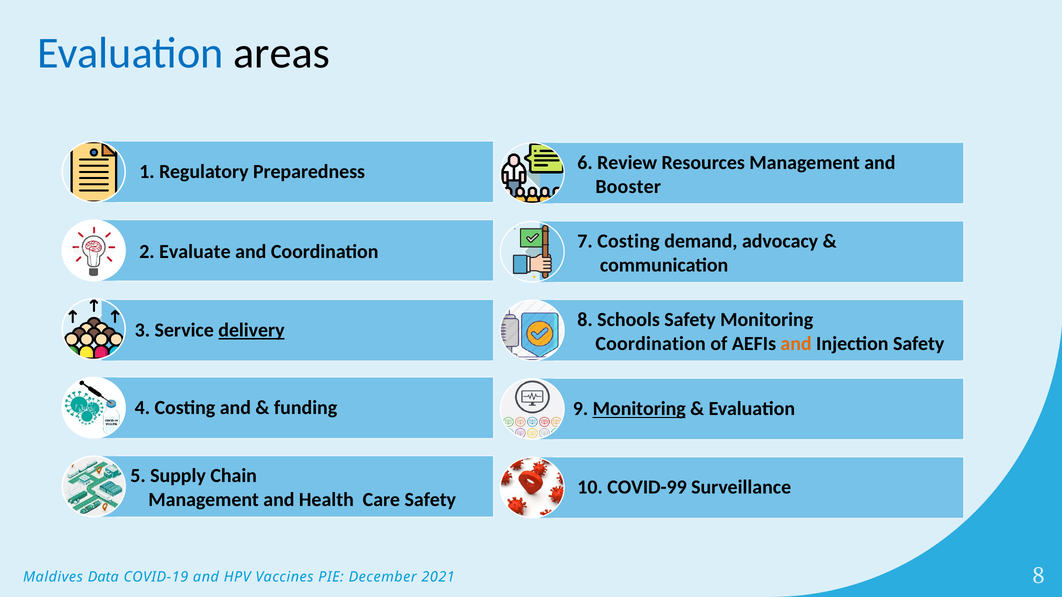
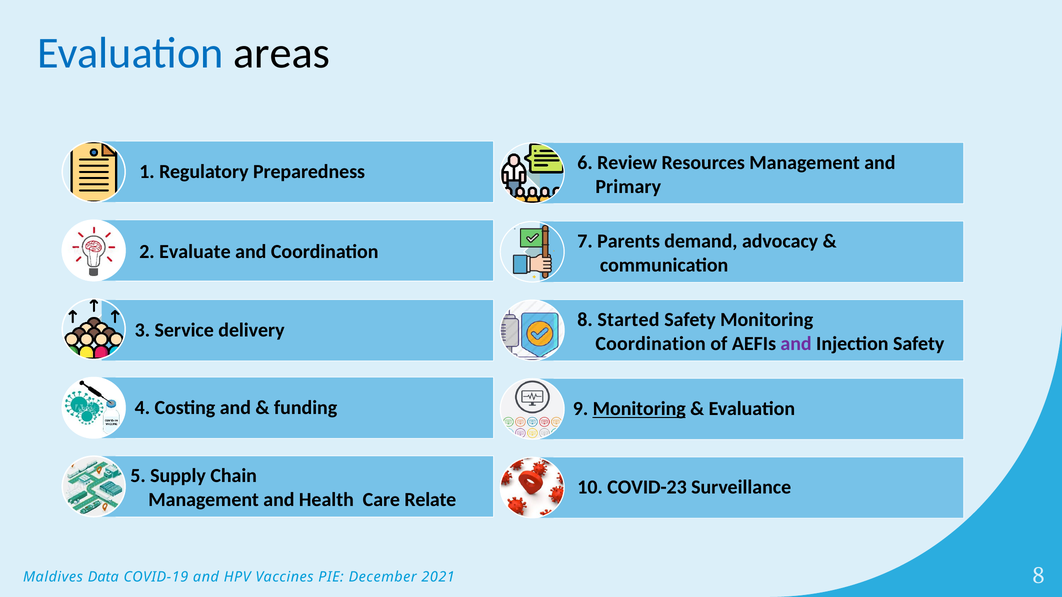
Booster: Booster -> Primary
7 Costing: Costing -> Parents
Schools: Schools -> Started
delivery underline: present -> none
and at (796, 344) colour: orange -> purple
COVID-99: COVID-99 -> COVID-23
Care Safety: Safety -> Relate
